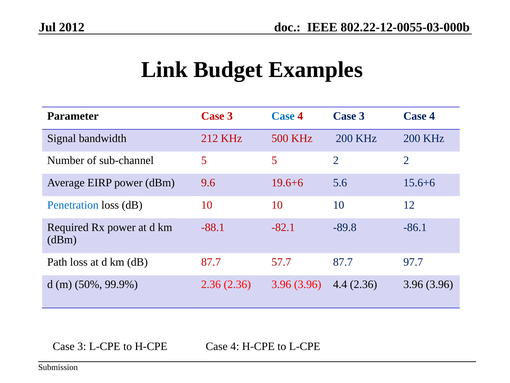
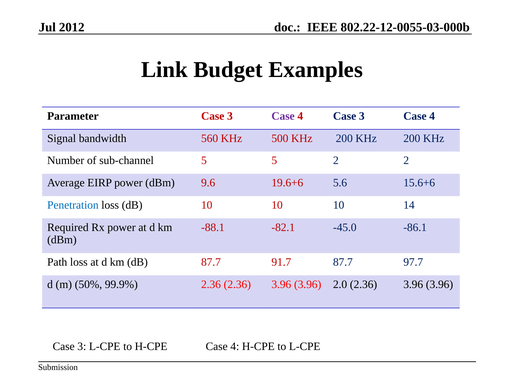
Case at (283, 116) colour: blue -> purple
212: 212 -> 560
12: 12 -> 14
-89.8: -89.8 -> -45.0
57.7: 57.7 -> 91.7
4.4: 4.4 -> 2.0
